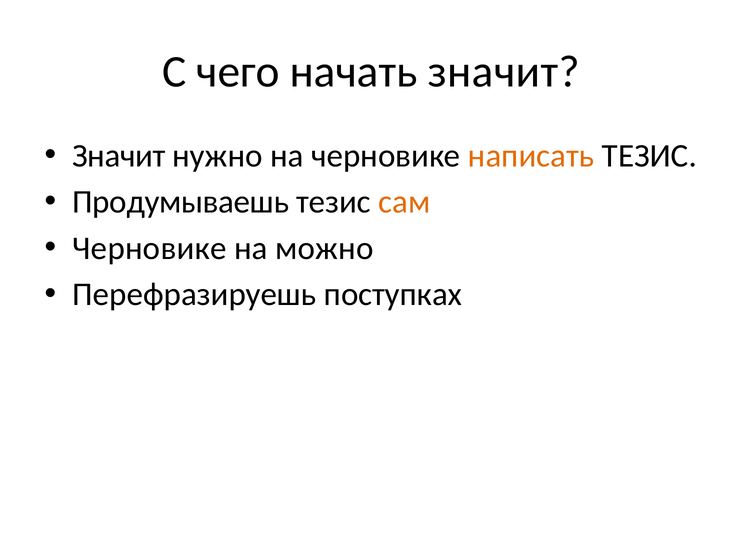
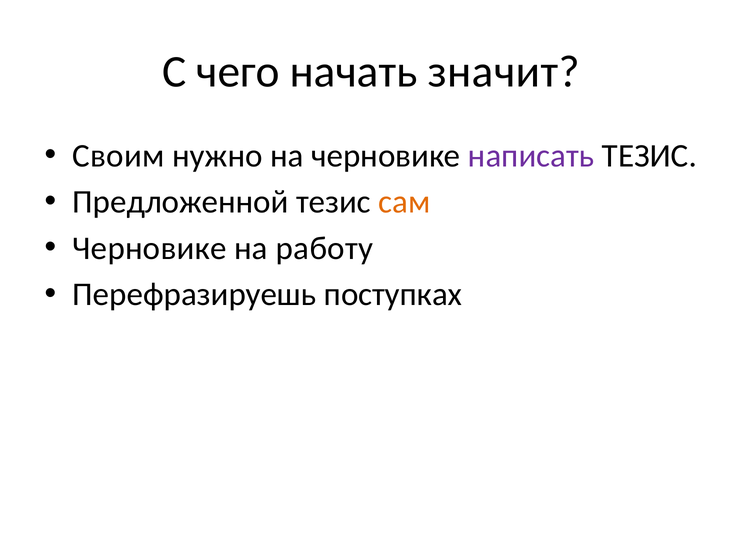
Значит at (119, 156): Значит -> Своим
написать colour: orange -> purple
Продумываешь: Продумываешь -> Предложенной
можно: можно -> работу
